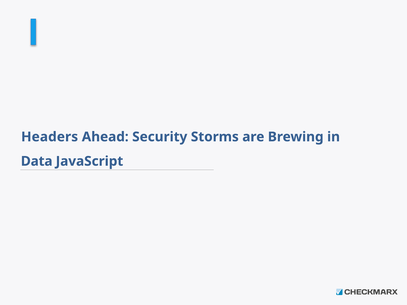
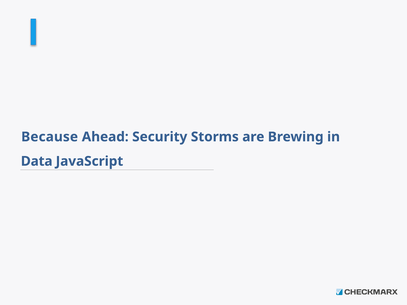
Headers: Headers -> Because
